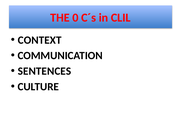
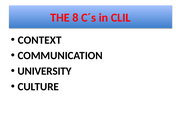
0: 0 -> 8
SENTENCES: SENTENCES -> UNIVERSITY
